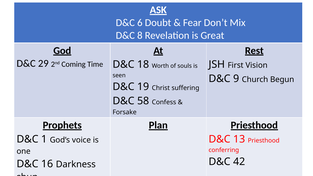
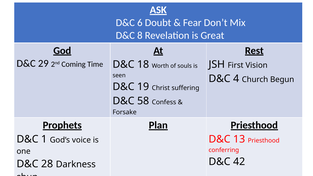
9: 9 -> 4
16: 16 -> 28
